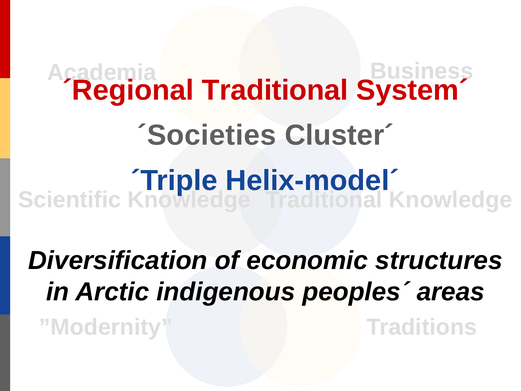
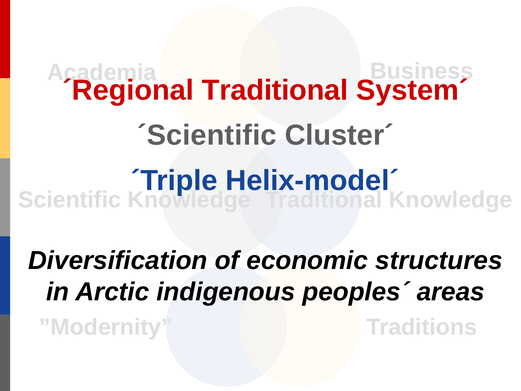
´Societies: ´Societies -> ´Scientific
